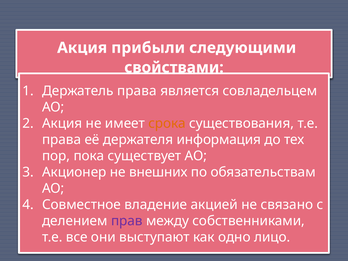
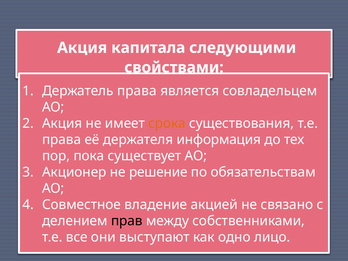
прибыли: прибыли -> капитала
внешних: внешних -> решение
прав colour: purple -> black
